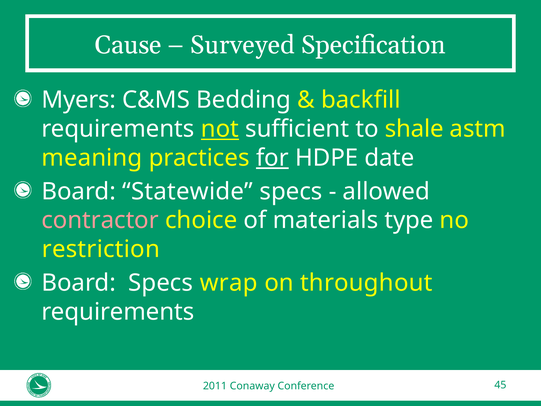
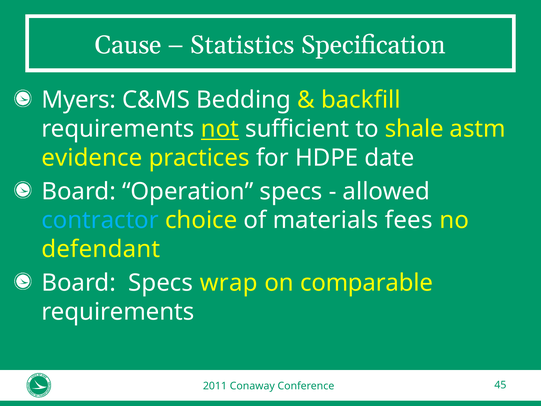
Surveyed: Surveyed -> Statistics
meaning: meaning -> evidence
for underline: present -> none
Statewide: Statewide -> Operation
contractor colour: pink -> light blue
type: type -> fees
restriction: restriction -> defendant
throughout: throughout -> comparable
